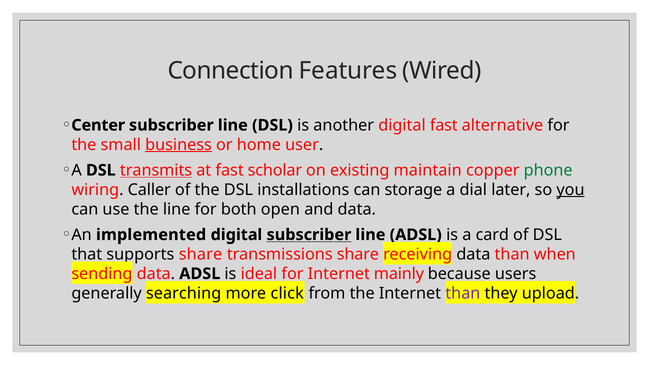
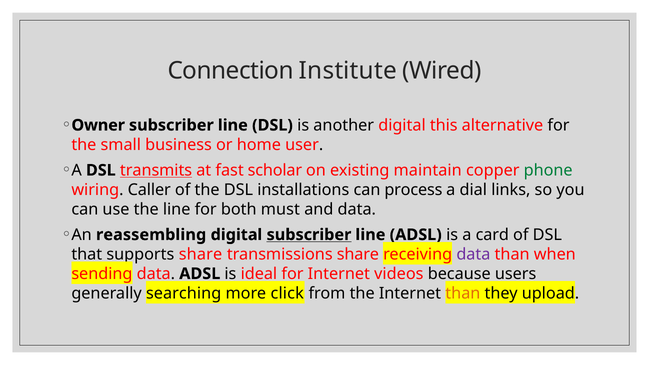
Features: Features -> Institute
Center: Center -> Owner
digital fast: fast -> this
business underline: present -> none
storage: storage -> process
later: later -> links
you underline: present -> none
open: open -> must
implemented: implemented -> reassembling
data at (473, 254) colour: black -> purple
mainly: mainly -> videos
than at (463, 293) colour: purple -> orange
